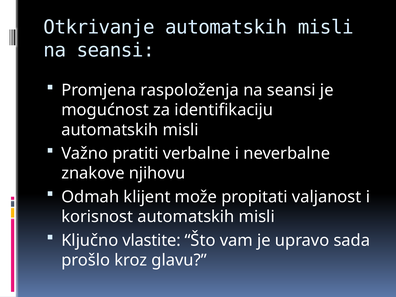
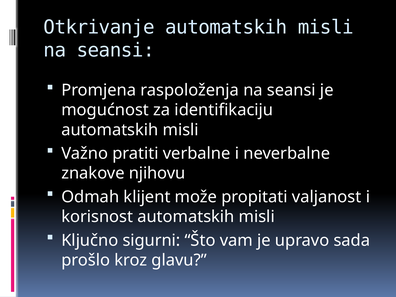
vlastite: vlastite -> sigurni
